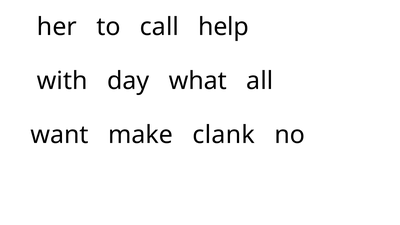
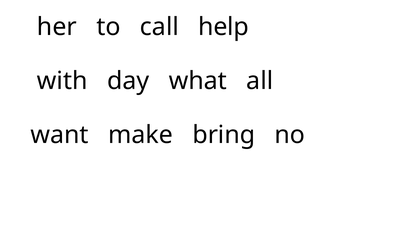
clank: clank -> bring
